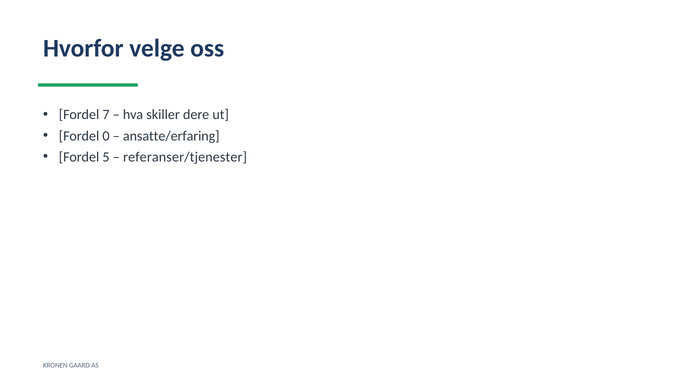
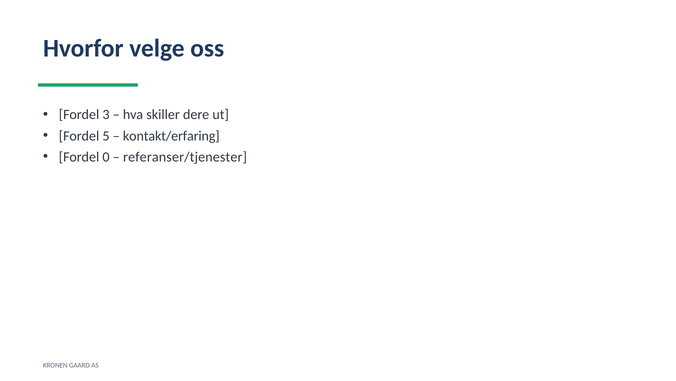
7: 7 -> 3
0: 0 -> 5
ansatte/erfaring: ansatte/erfaring -> kontakt/erfaring
5: 5 -> 0
